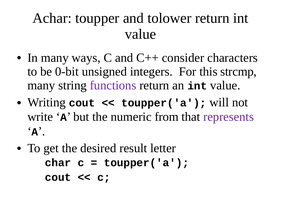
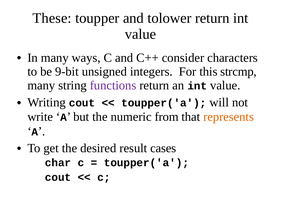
Achar: Achar -> These
0-bit: 0-bit -> 9-bit
represents colour: purple -> orange
letter: letter -> cases
